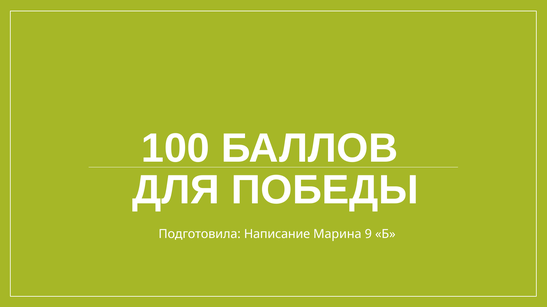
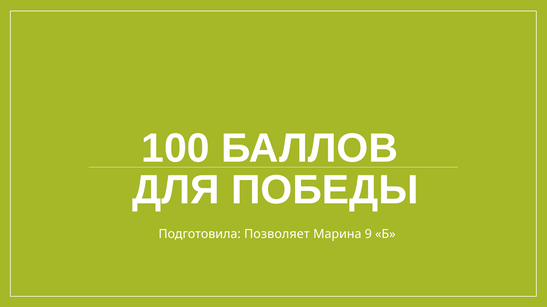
Написание: Написание -> Позволяет
